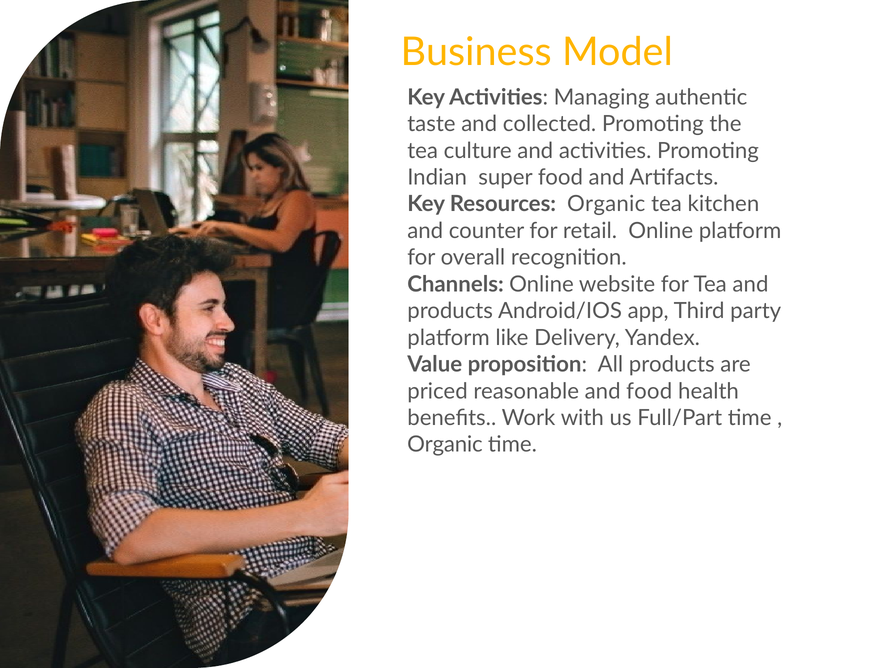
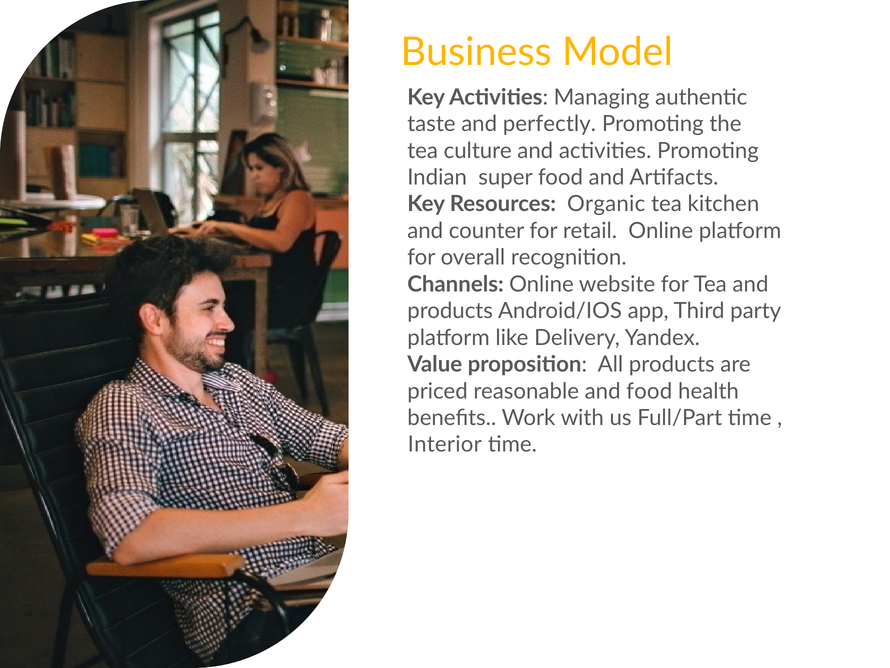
collected: collected -> perfectly
Organic at (445, 444): Organic -> Interior
